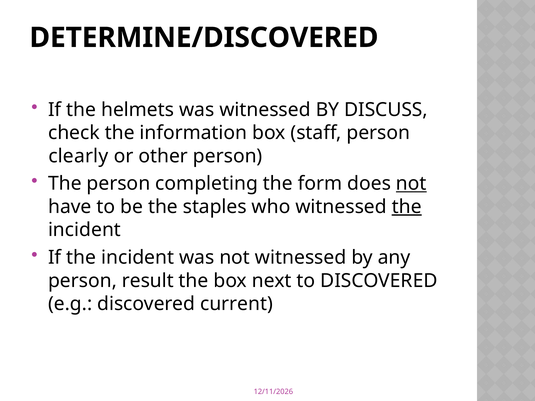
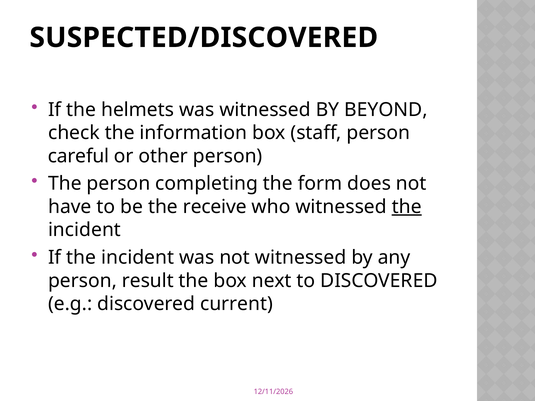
DETERMINE/DISCOVERED: DETERMINE/DISCOVERED -> SUSPECTED/DISCOVERED
DISCUSS: DISCUSS -> BEYOND
clearly: clearly -> careful
not at (411, 184) underline: present -> none
staples: staples -> receive
